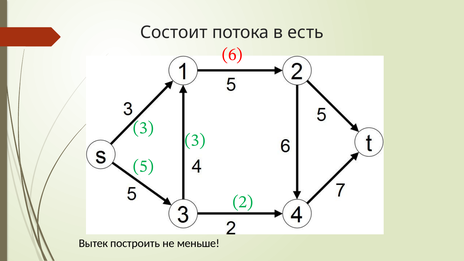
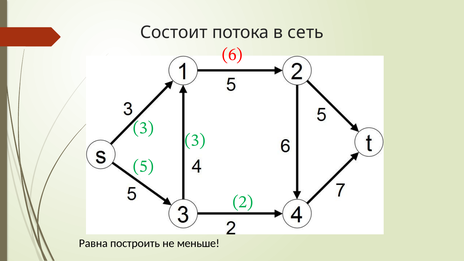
есть: есть -> сеть
Вытек: Вытек -> Равна
